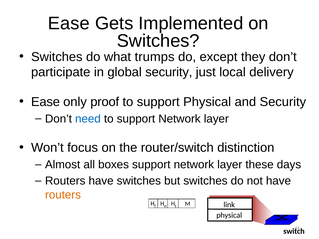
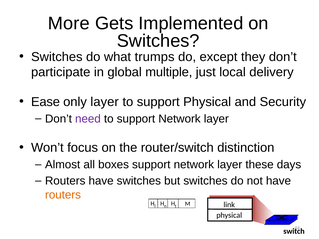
Ease at (69, 24): Ease -> More
global security: security -> multiple
only proof: proof -> layer
need colour: blue -> purple
